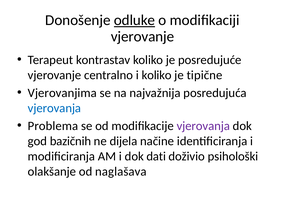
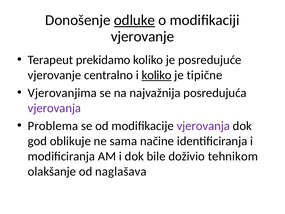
kontrastav: kontrastav -> prekidamo
koliko at (157, 75) underline: none -> present
vjerovanja at (54, 108) colour: blue -> purple
bazičnih: bazičnih -> oblikuje
dijela: dijela -> sama
dati: dati -> bile
psihološki: psihološki -> tehnikom
